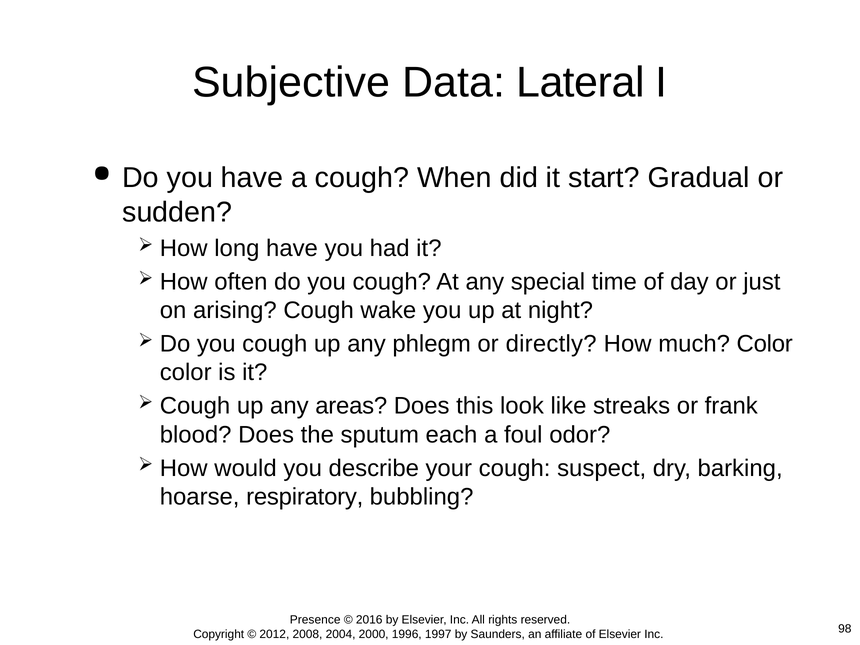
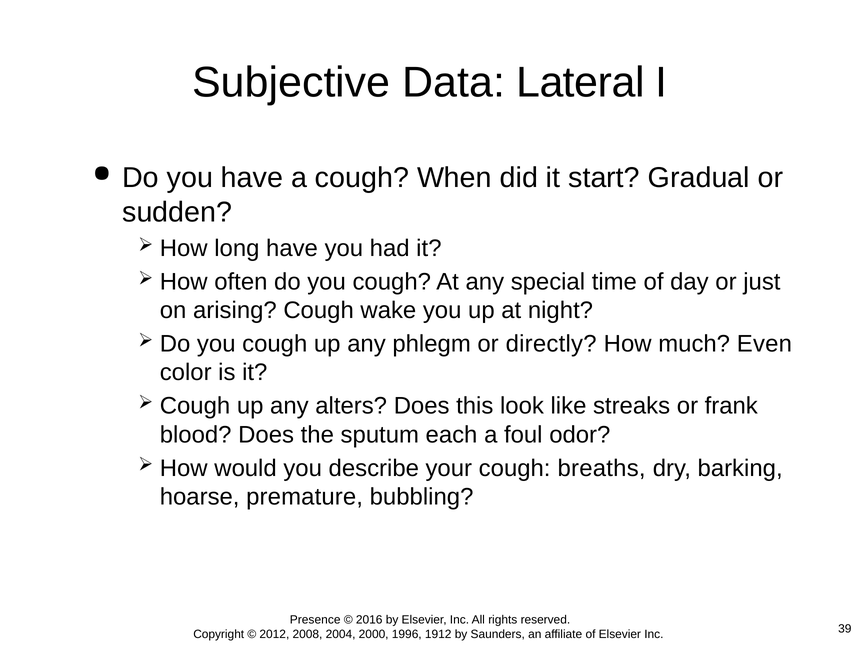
much Color: Color -> Even
areas: areas -> alters
suspect: suspect -> breaths
respiratory: respiratory -> premature
1997: 1997 -> 1912
98: 98 -> 39
